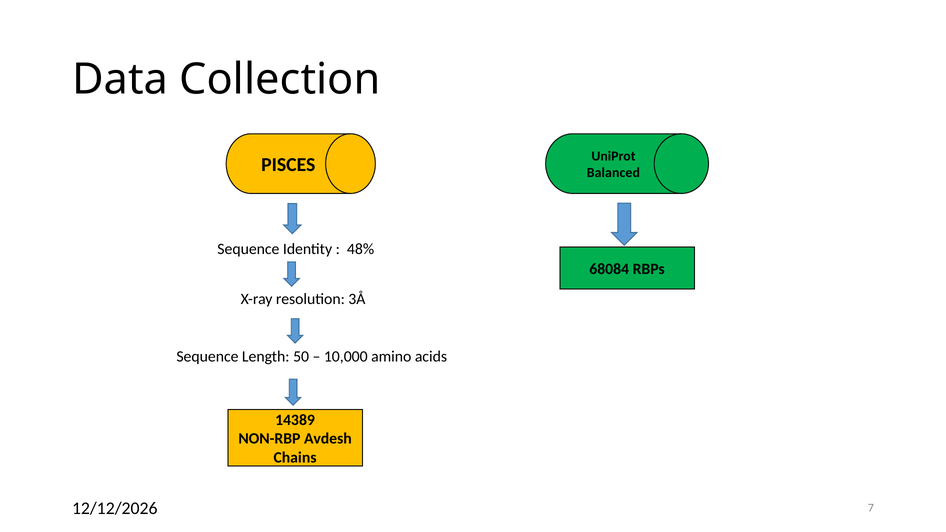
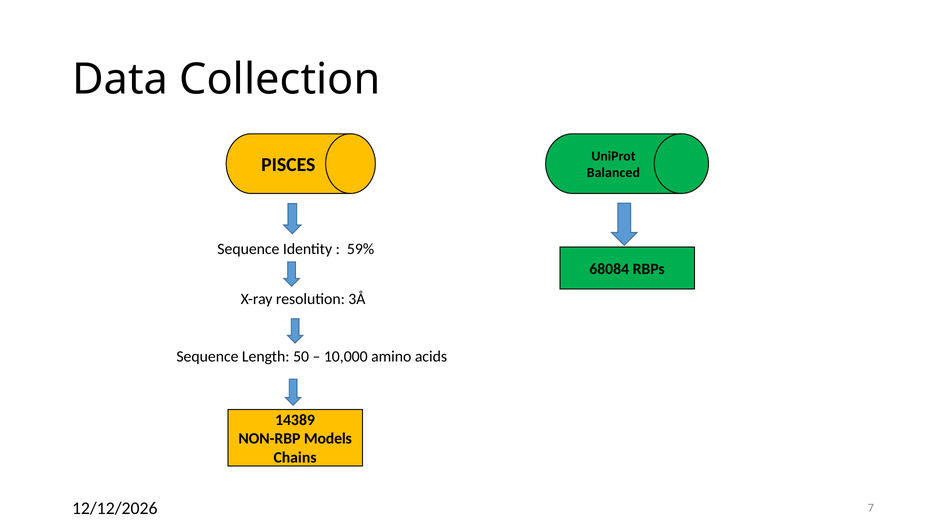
48%: 48% -> 59%
Avdesh: Avdesh -> Models
